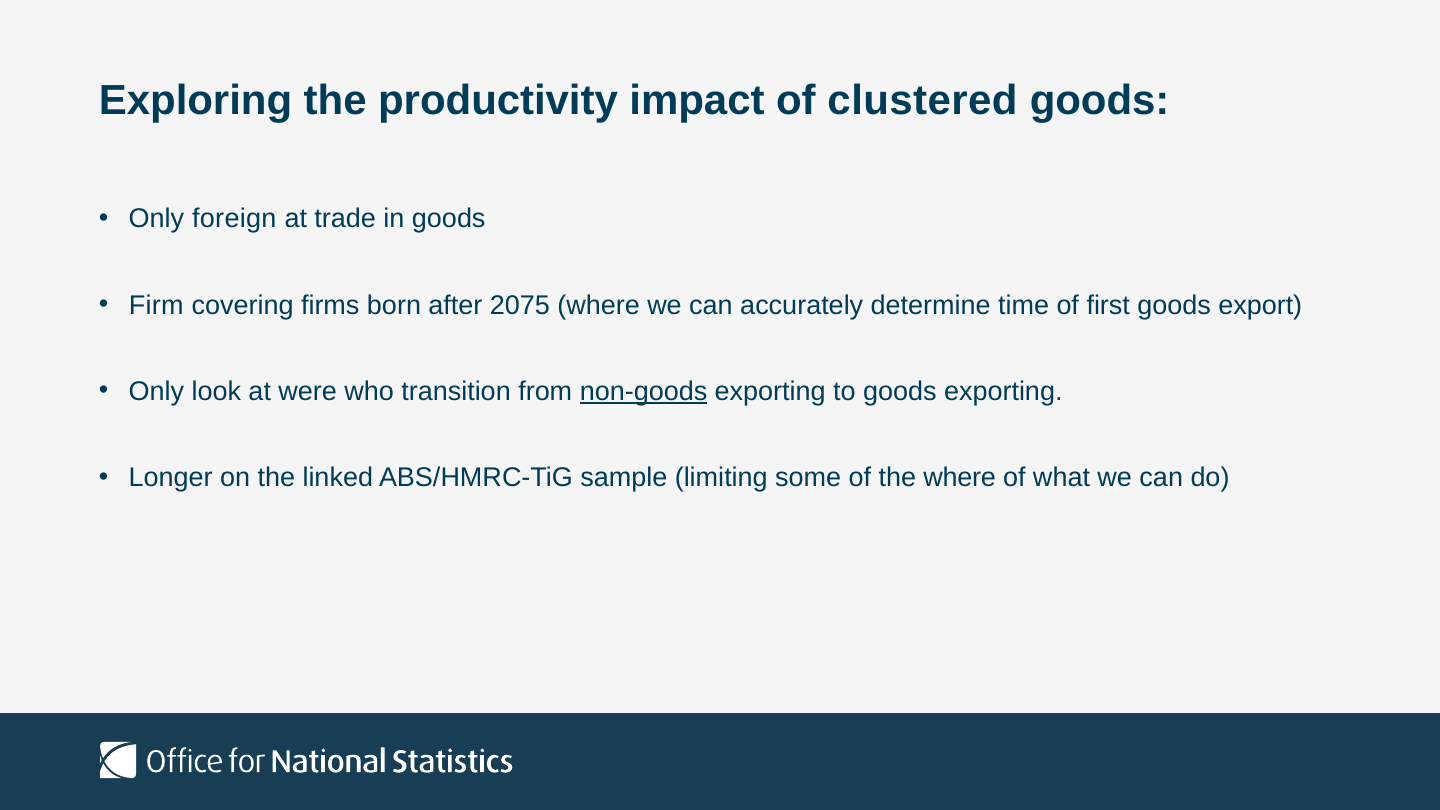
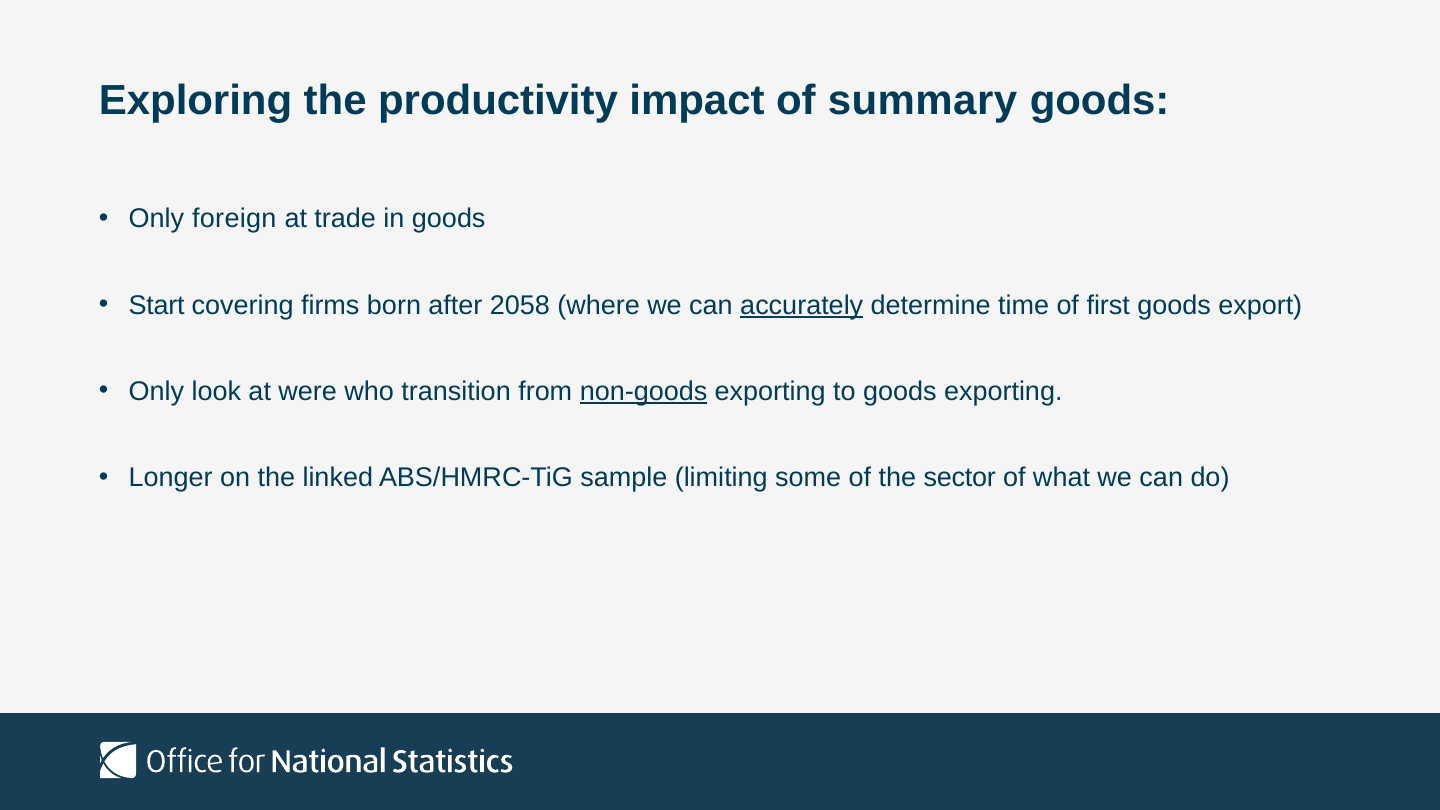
clustered: clustered -> summary
Firm: Firm -> Start
2075: 2075 -> 2058
accurately underline: none -> present
the where: where -> sector
